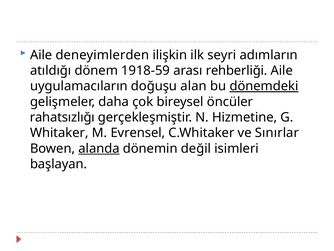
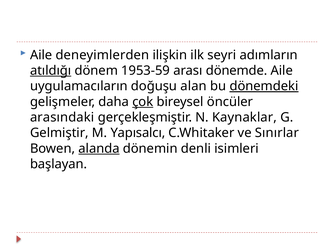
atıldığı underline: none -> present
1918-59: 1918-59 -> 1953-59
rehberliği: rehberliği -> dönemde
çok underline: none -> present
rahatsızlığı: rahatsızlığı -> arasındaki
Hizmetine: Hizmetine -> Kaynaklar
Whitaker: Whitaker -> Gelmiştir
Evrensel: Evrensel -> Yapısalcı
değil: değil -> denli
